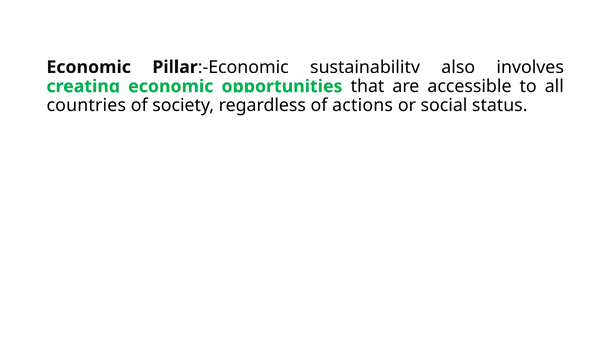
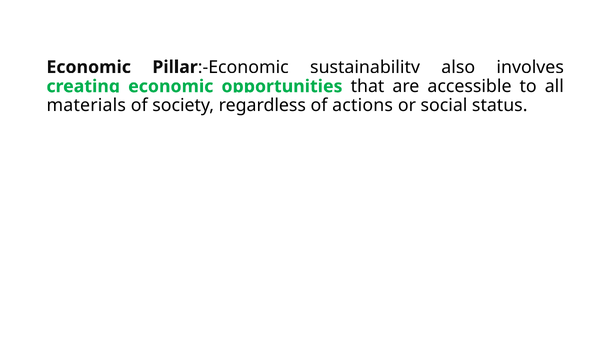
countries: countries -> materials
